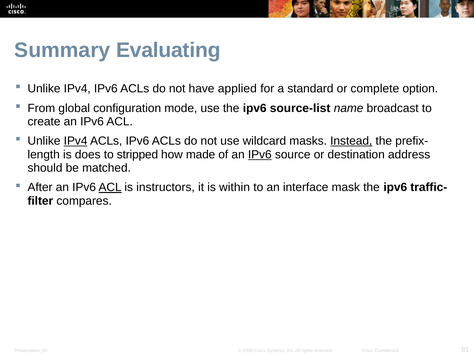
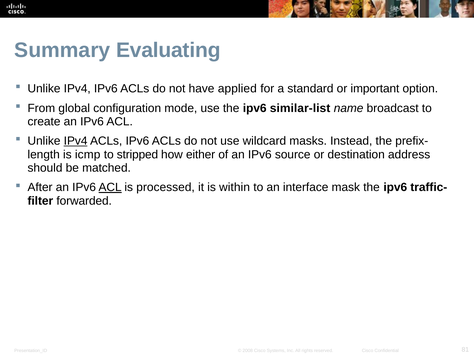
complete: complete -> important
source-list: source-list -> similar-list
Instead underline: present -> none
does: does -> icmp
made: made -> either
IPv6 at (260, 155) underline: present -> none
instructors: instructors -> processed
compares: compares -> forwarded
